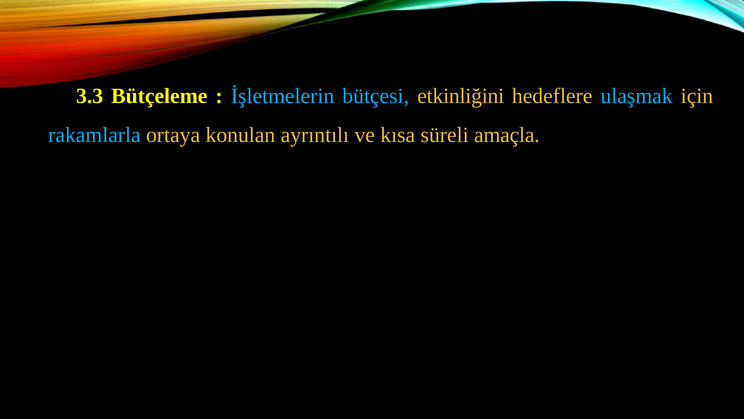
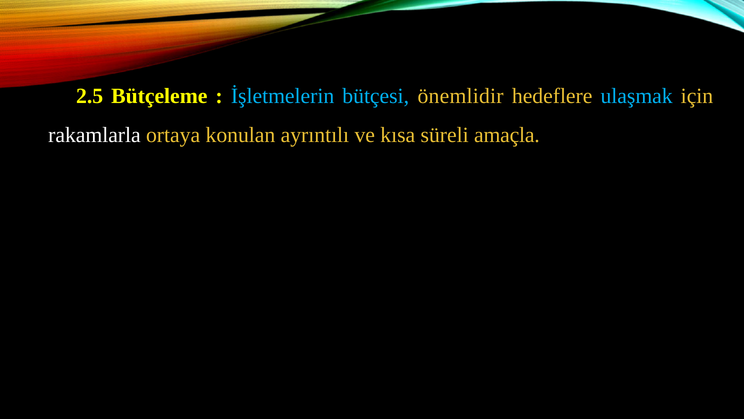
3.3: 3.3 -> 2.5
etkinliğini: etkinliğini -> önemlidir
rakamlarla colour: light blue -> white
